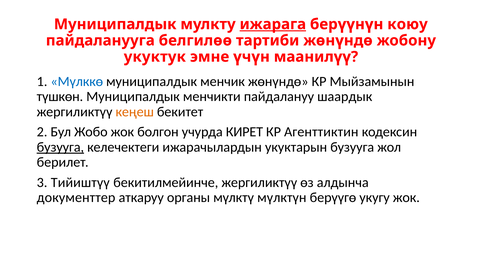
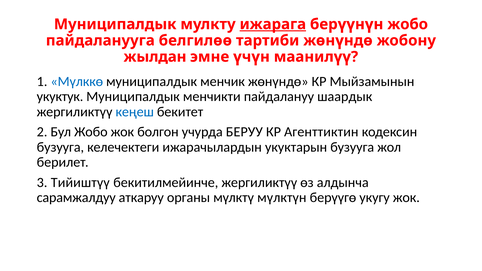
берүүнүн коюу: коюу -> жобо
укуктук: укуктук -> жылдан
түшкөн: түшкөн -> укуктук
кеңеш colour: orange -> blue
КИРЕТ: КИРЕТ -> БЕРУУ
бузууга at (60, 147) underline: present -> none
документтер: документтер -> сарамжалдуу
